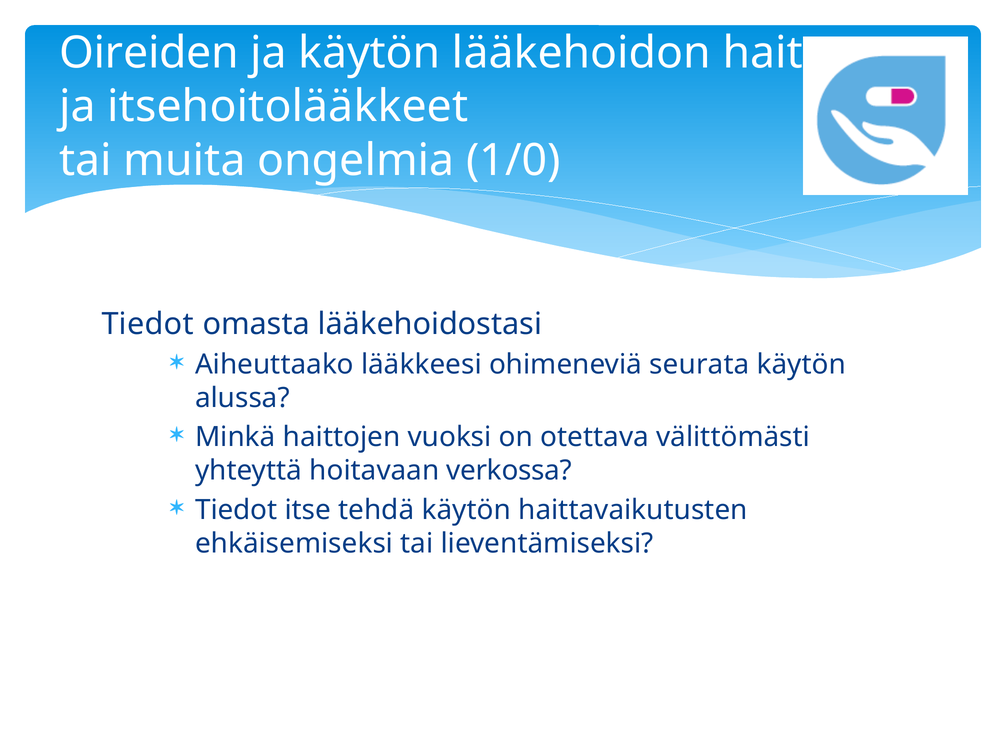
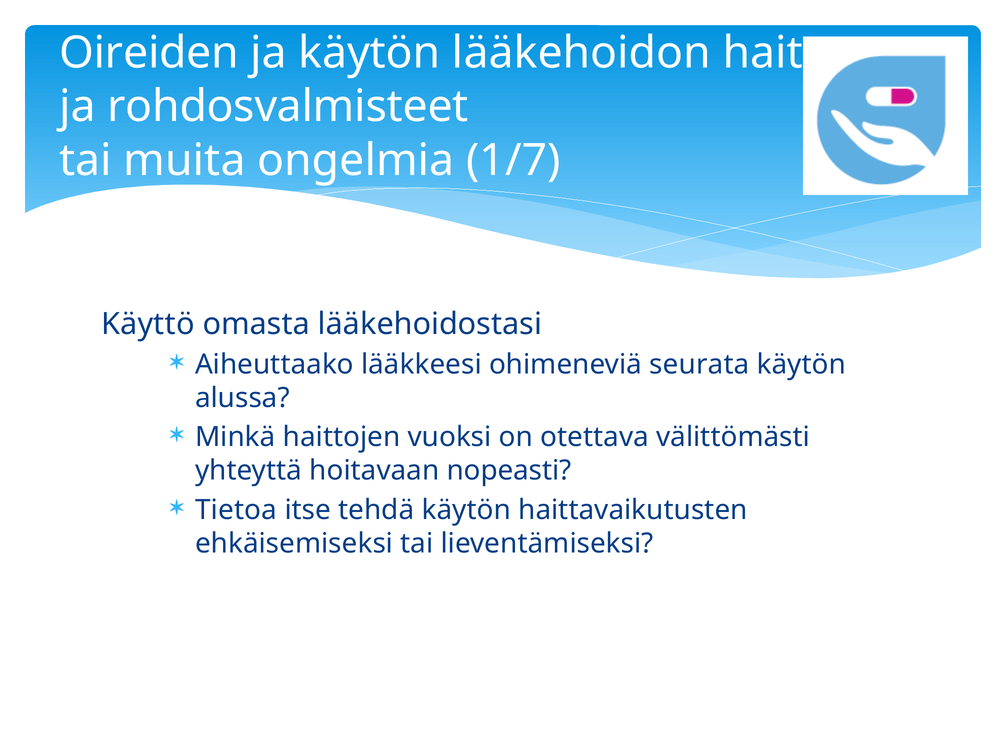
itsehoitolääkkeet: itsehoitolääkkeet -> rohdosvalmisteet
1/0: 1/0 -> 1/7
Tiedot at (148, 324): Tiedot -> Käyttö
verkossa: verkossa -> nopeasti
Tiedot at (236, 510): Tiedot -> Tietoa
